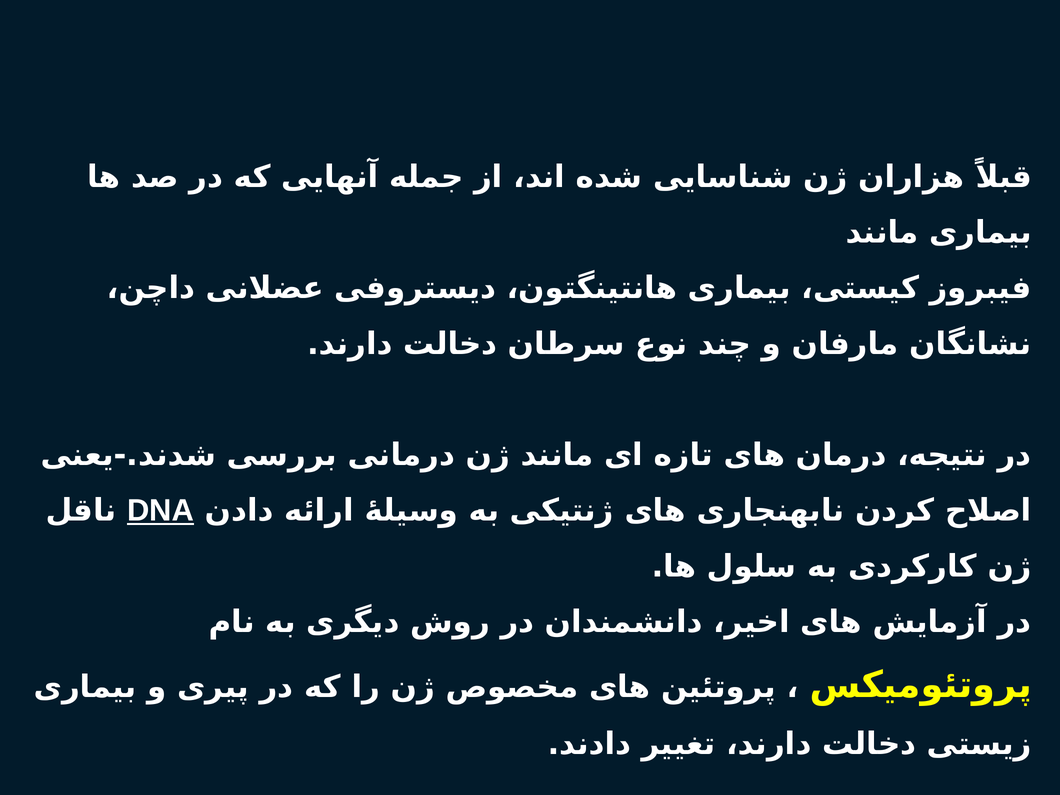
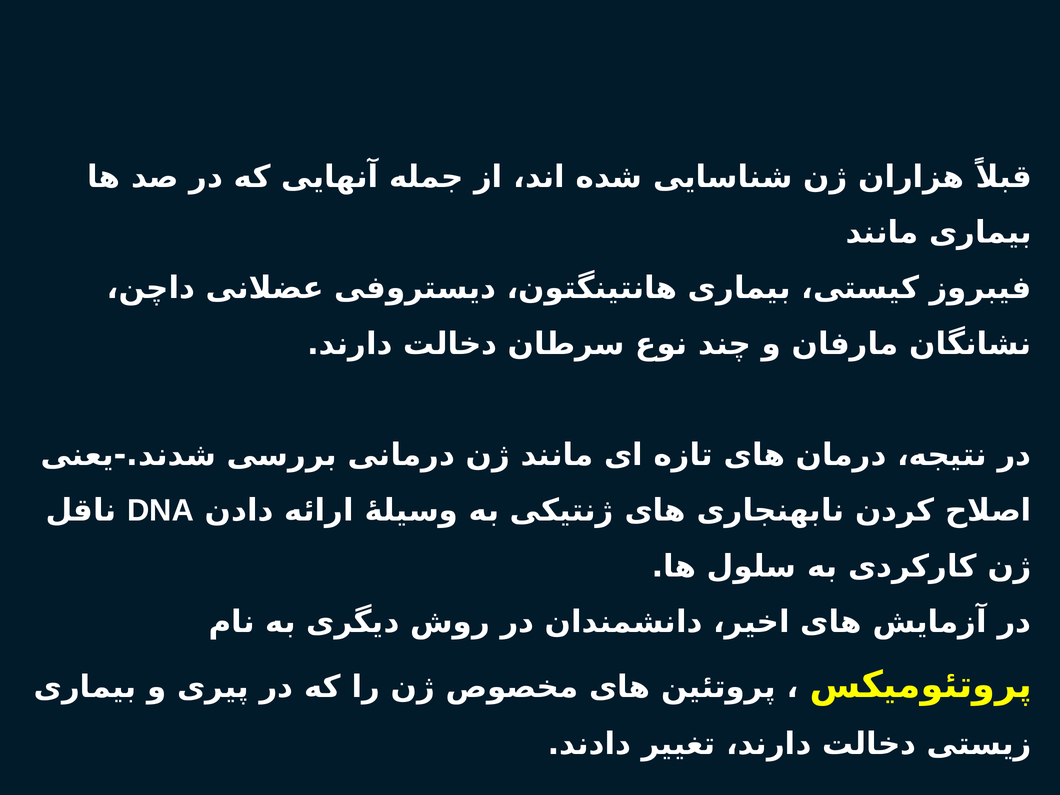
DNA underline: present -> none
